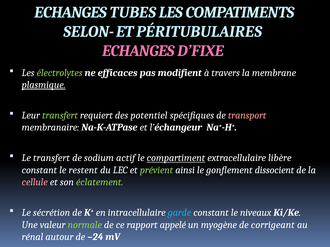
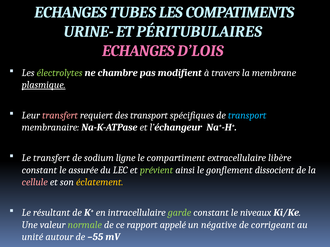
SELON-: SELON- -> URINE-
D’FIXE: D’FIXE -> D’LOIS
efficaces: efficaces -> chambre
transfert at (60, 116) colour: light green -> pink
des potentiel: potentiel -> transport
transport at (247, 116) colour: pink -> light blue
actif: actif -> ligne
compartiment underline: present -> none
restent: restent -> assurée
éclatement colour: light green -> yellow
sécrétion: sécrétion -> résultant
garde colour: light blue -> light green
myogène: myogène -> négative
rénal: rénal -> unité
–24: –24 -> –55
